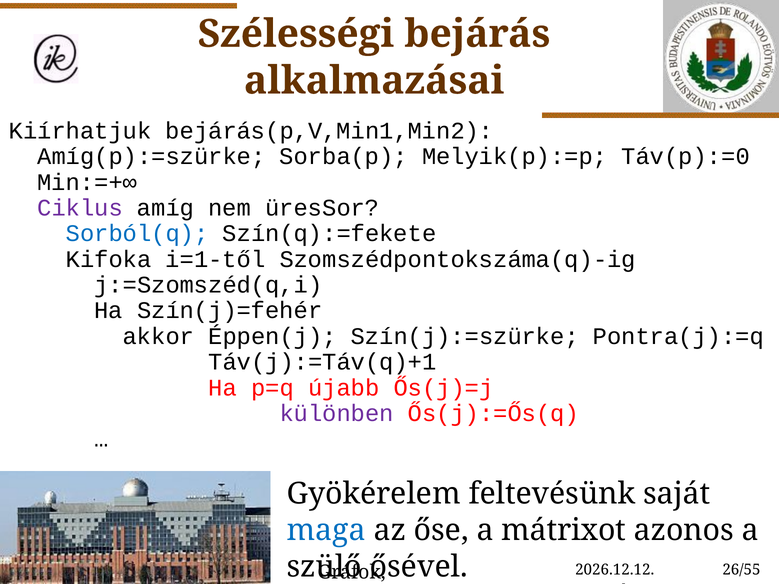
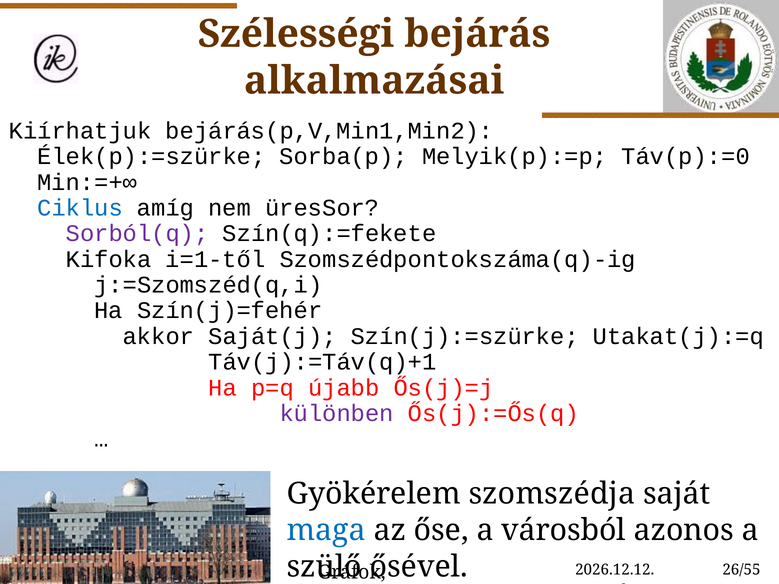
Amíg(p):=szürke: Amíg(p):=szürke -> Élek(p):=szürke
Ciklus colour: purple -> blue
Sorból(q colour: blue -> purple
Éppen(j: Éppen(j -> Saját(j
Pontra(j):=q: Pontra(j):=q -> Utakat(j):=q
feltevésünk: feltevésünk -> szomszédja
mátrixot: mátrixot -> városból
